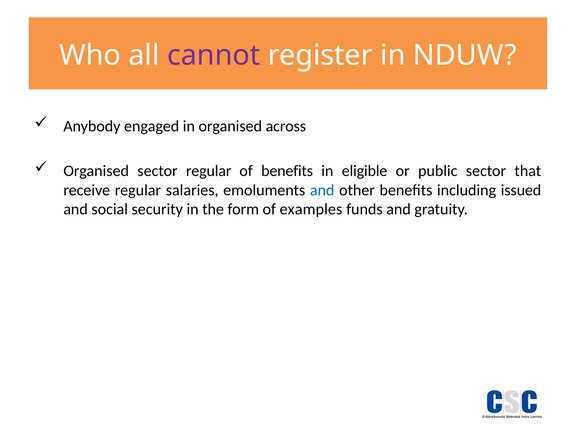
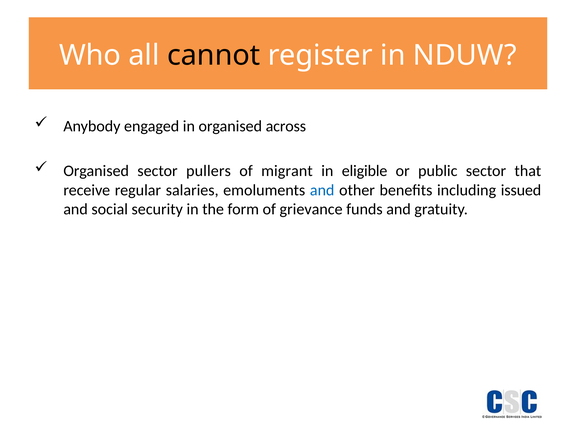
cannot colour: purple -> black
sector regular: regular -> pullers
of benefits: benefits -> migrant
examples: examples -> grievance
